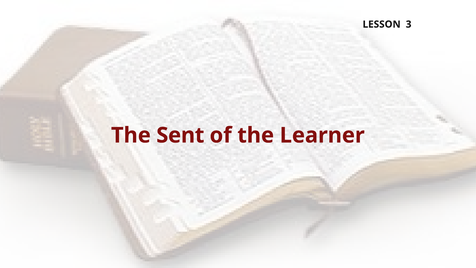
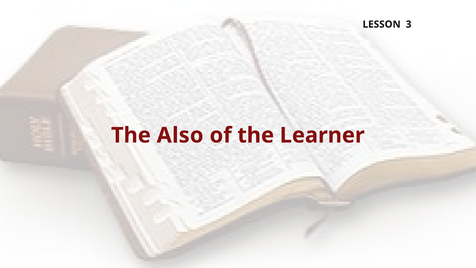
Sent: Sent -> Also
